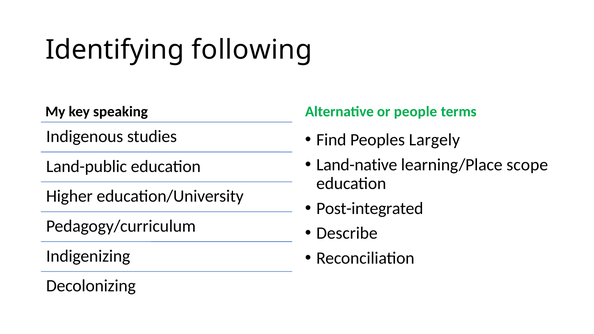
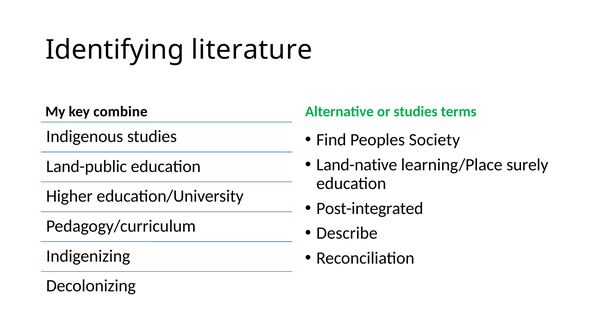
following: following -> literature
speaking: speaking -> combine
or people: people -> studies
Largely: Largely -> Society
scope: scope -> surely
